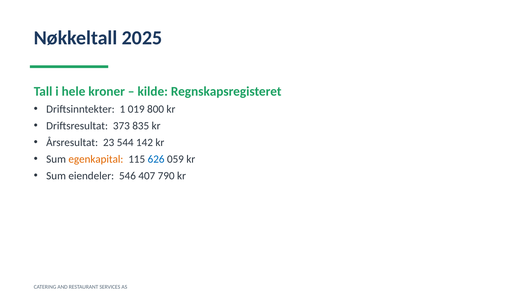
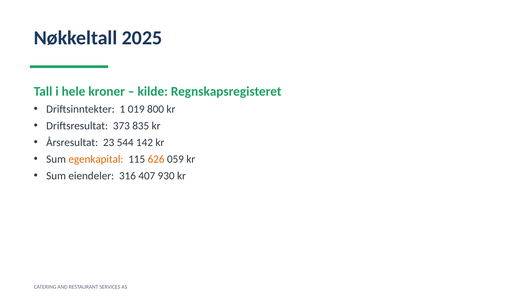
626 colour: blue -> orange
546: 546 -> 316
790: 790 -> 930
